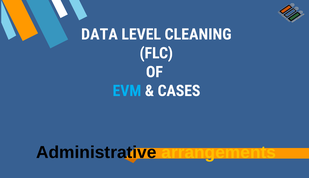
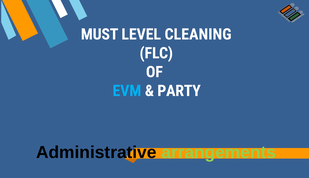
DATA: DATA -> MUST
CASES: CASES -> PARTY
arrangements colour: yellow -> light green
